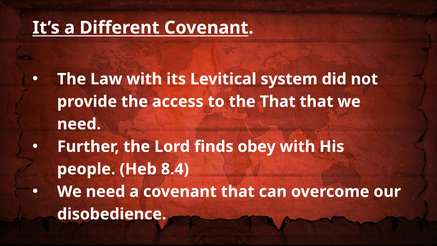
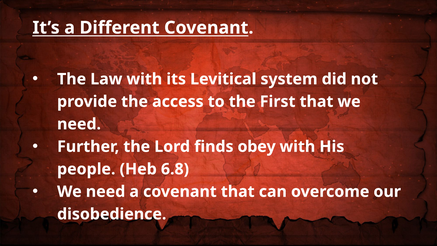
the That: That -> First
8.4: 8.4 -> 6.8
